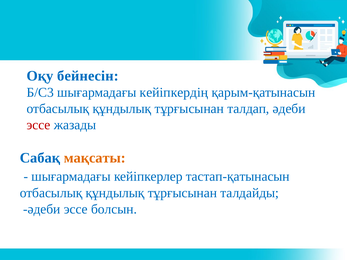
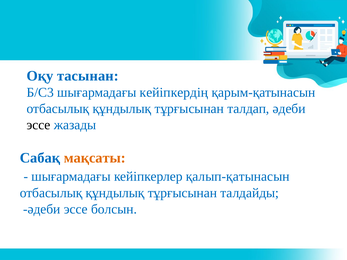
бейнесін: бейнесін -> тасынан
эссе at (39, 125) colour: red -> black
тастап-қатынасын: тастап-қатынасын -> қалып-қатынасын
